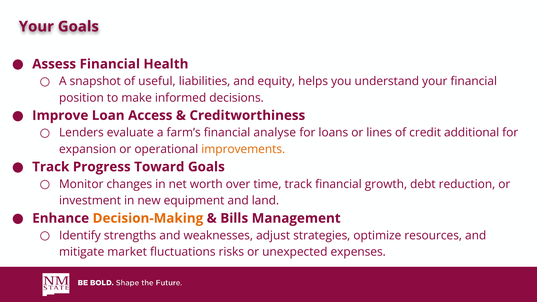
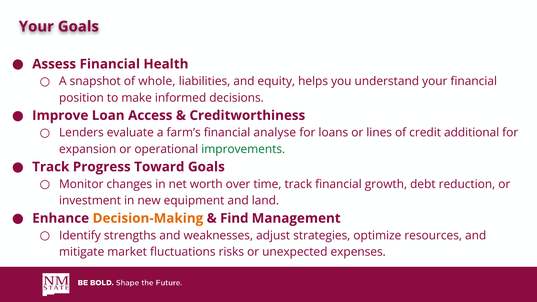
useful: useful -> whole
improvements colour: orange -> green
Bills: Bills -> Find
